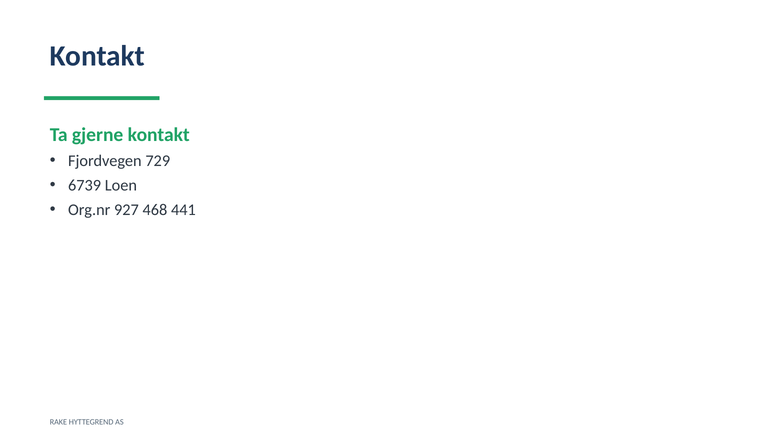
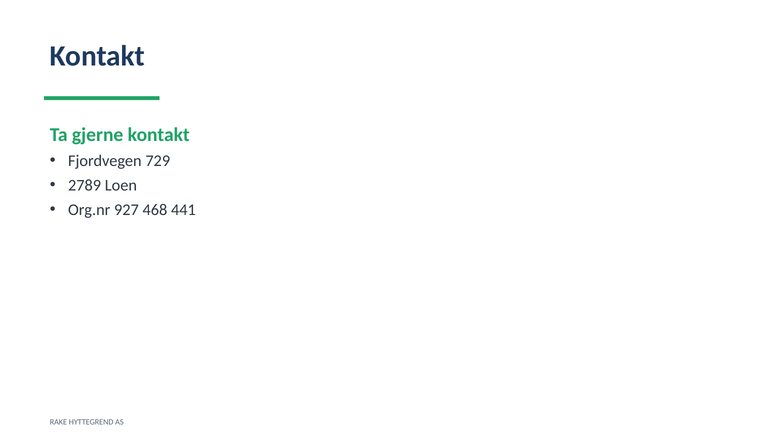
6739: 6739 -> 2789
